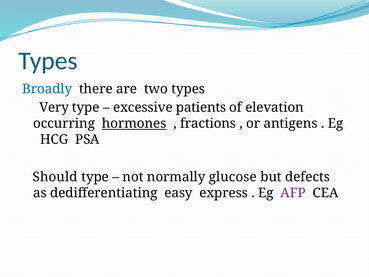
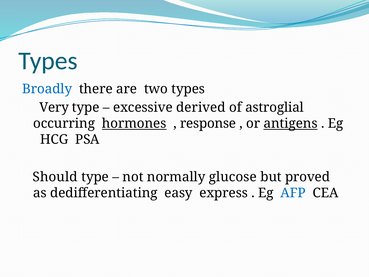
patients: patients -> derived
elevation: elevation -> astroglial
fractions: fractions -> response
antigens underline: none -> present
defects: defects -> proved
AFP colour: purple -> blue
